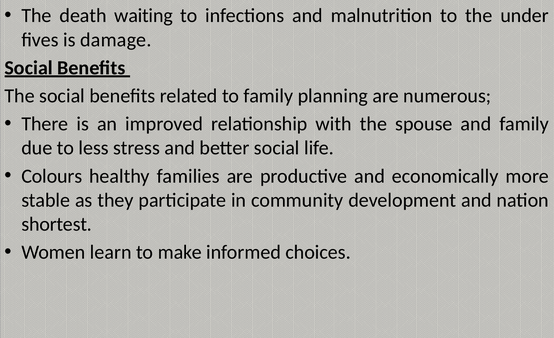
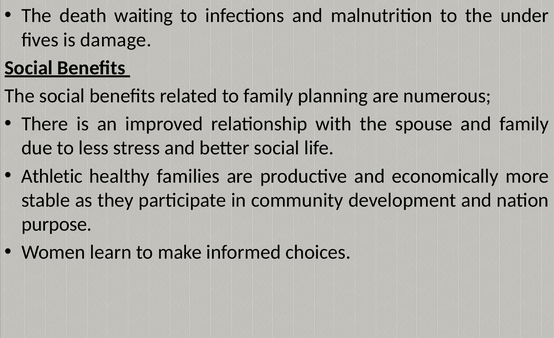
Colours: Colours -> Athletic
shortest: shortest -> purpose
